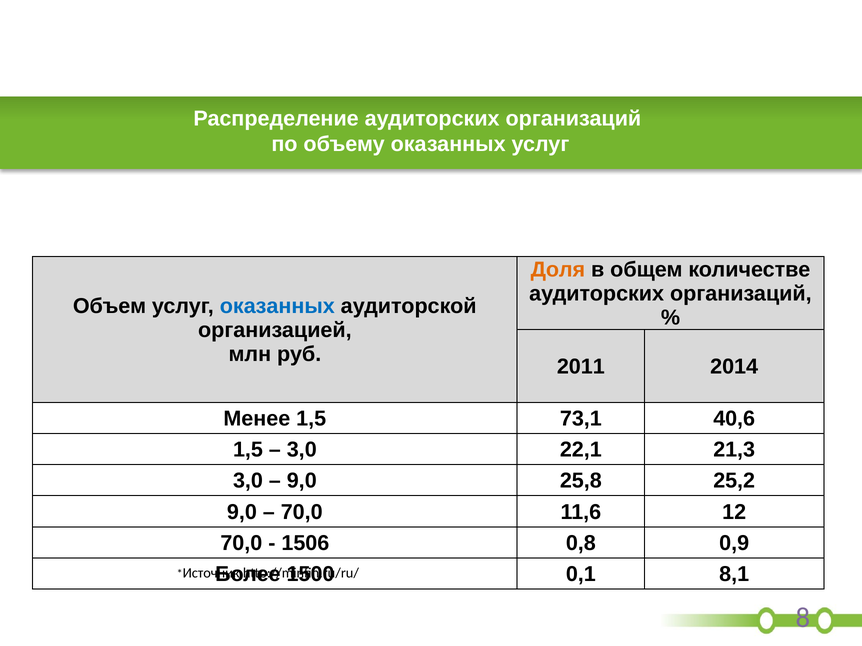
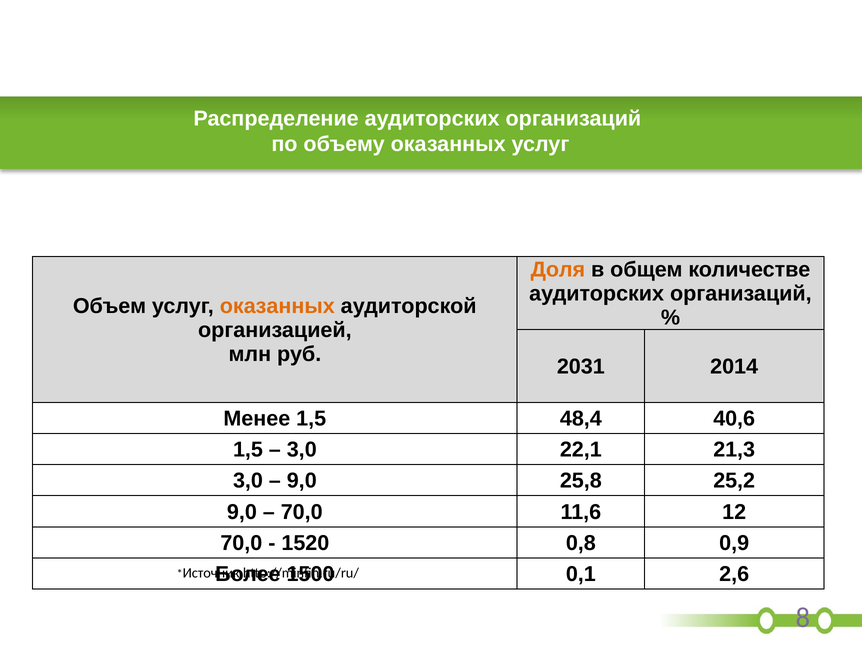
оказанных at (277, 306) colour: blue -> orange
2011: 2011 -> 2031
73,1: 73,1 -> 48,4
1506: 1506 -> 1520
8,1: 8,1 -> 2,6
